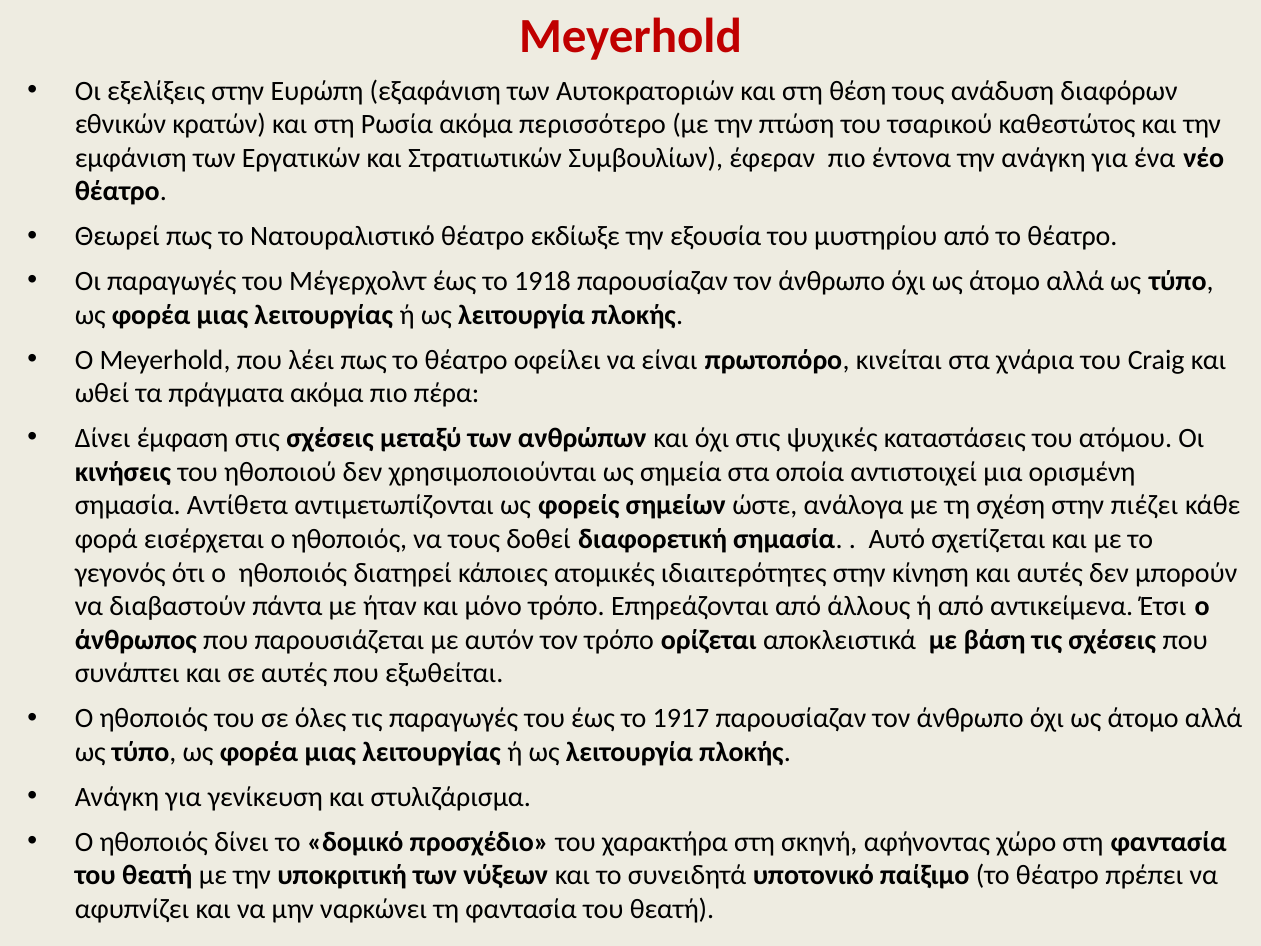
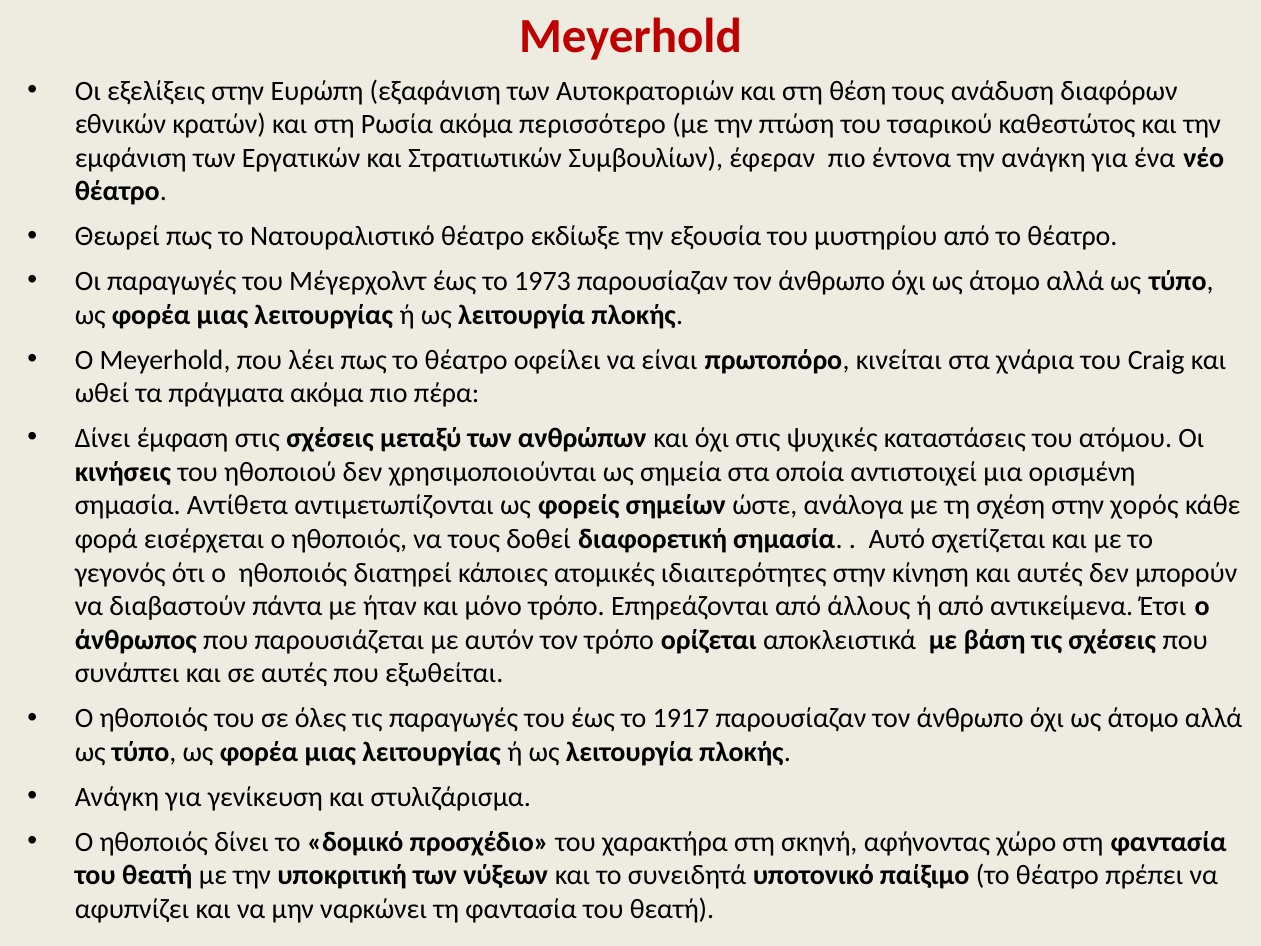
1918: 1918 -> 1973
πιέζει: πιέζει -> χορός
